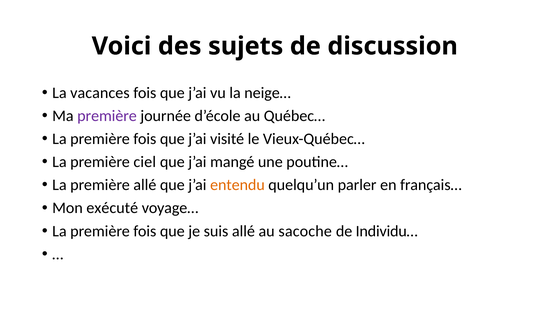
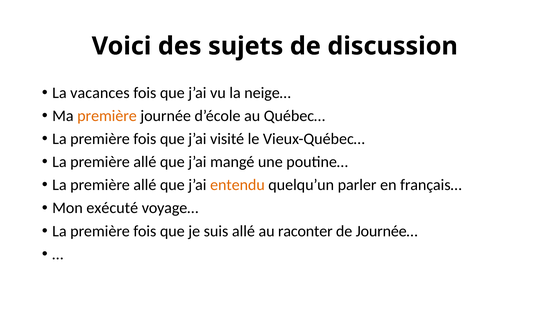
première at (107, 116) colour: purple -> orange
ciel at (145, 162): ciel -> allé
sacoche: sacoche -> raconter
Individu…: Individu… -> Journée…
